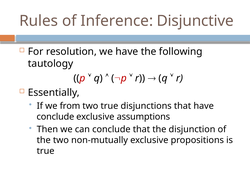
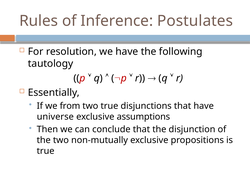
Disjunctive: Disjunctive -> Postulates
conclude at (55, 117): conclude -> universe
